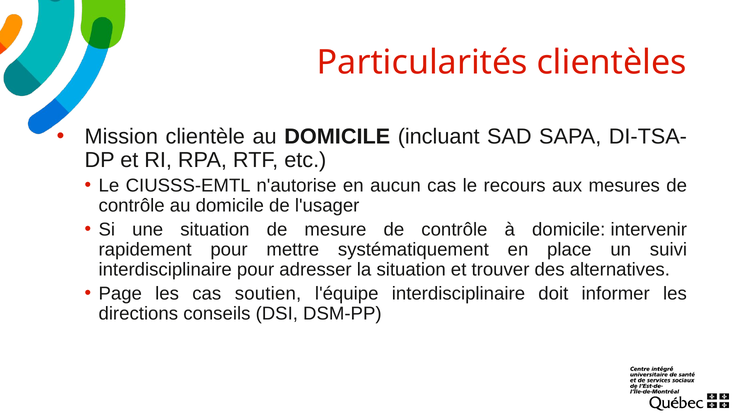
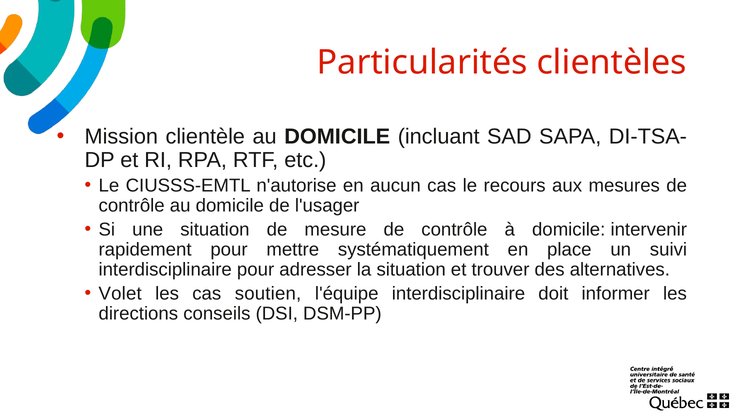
Page: Page -> Volet
